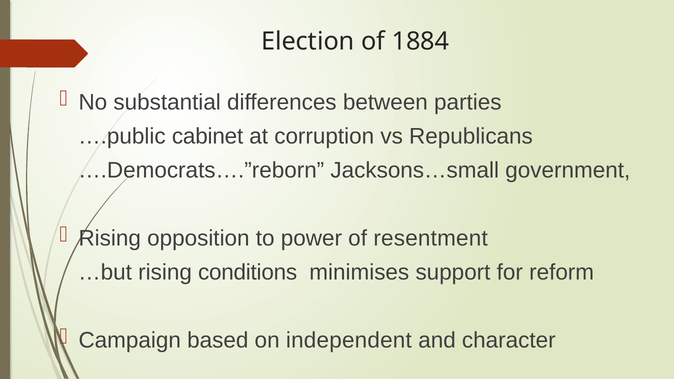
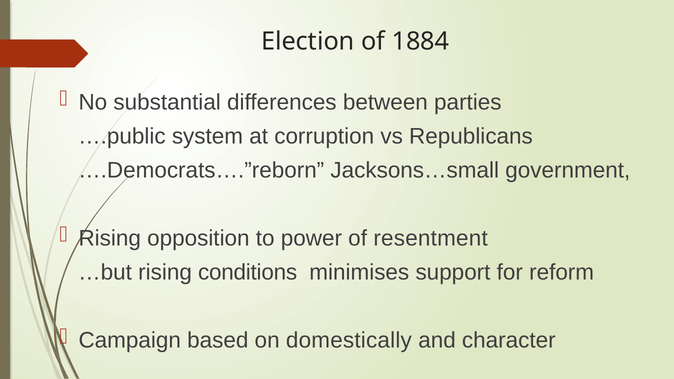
cabinet: cabinet -> system
independent: independent -> domestically
